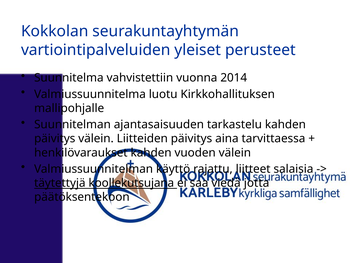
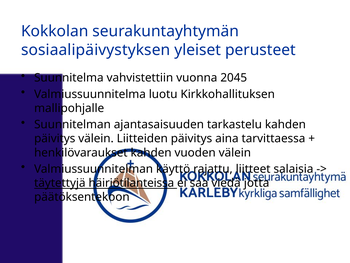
vartiointipalveluiden: vartiointipalveluiden -> sosiaalipäivystyksen
2014: 2014 -> 2045
koollekutsujana: koollekutsujana -> häiriötilanteissa
